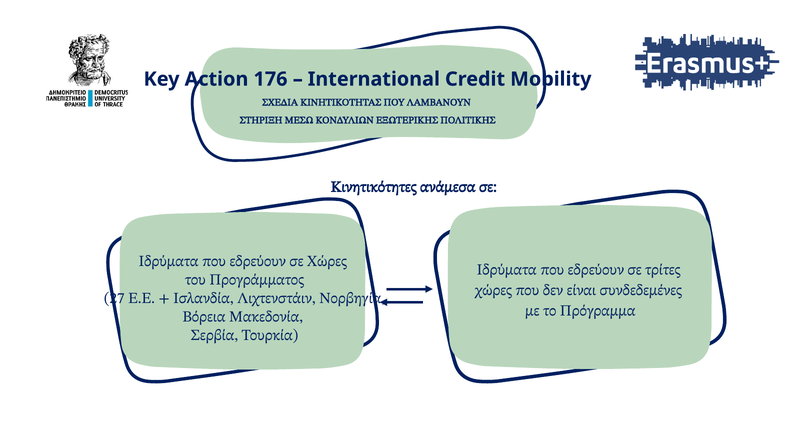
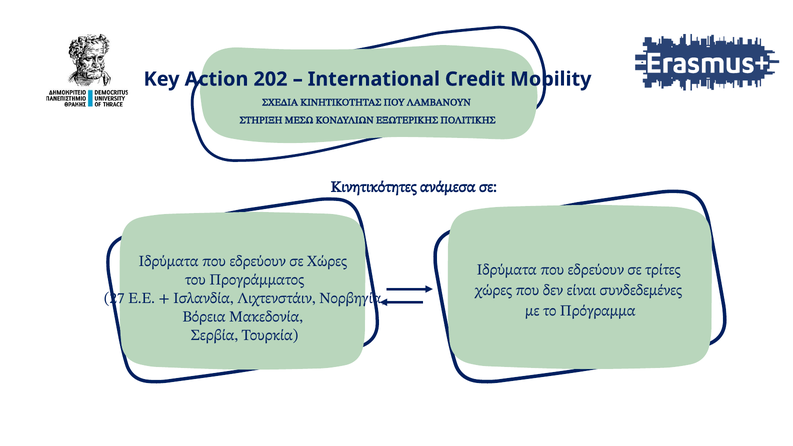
176: 176 -> 202
